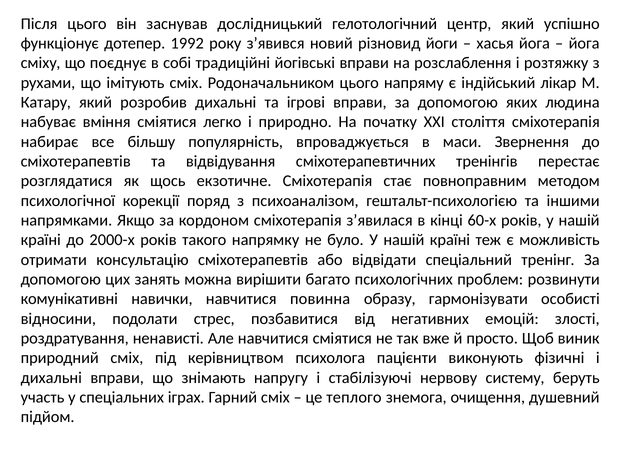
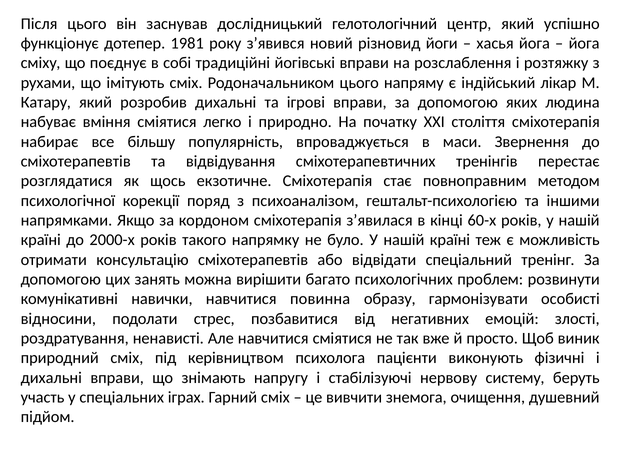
1992: 1992 -> 1981
теплого: теплого -> вивчити
